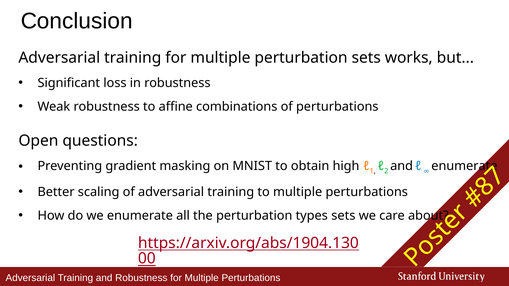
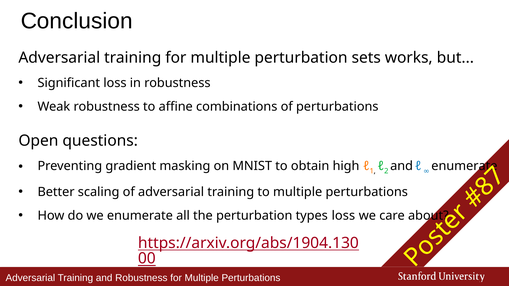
types sets: sets -> loss
